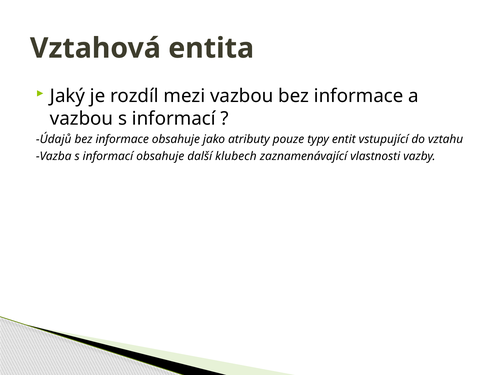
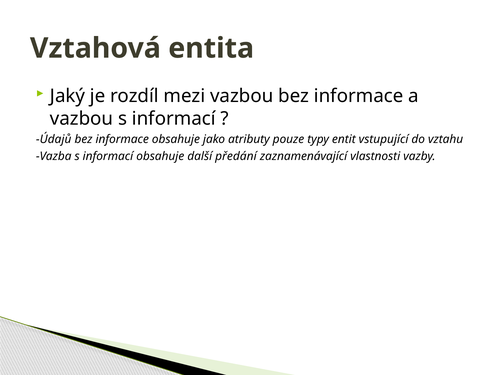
klubech: klubech -> předání
